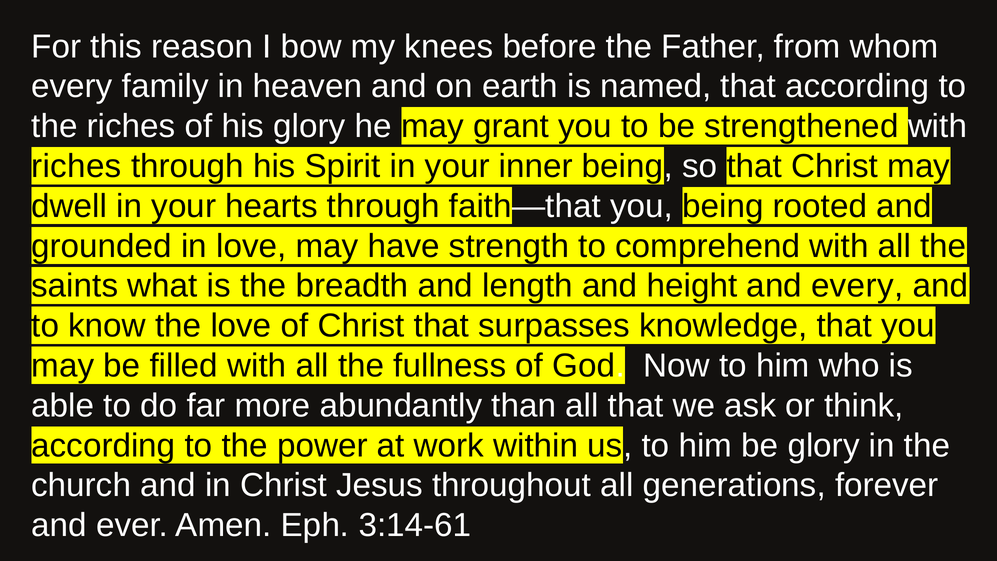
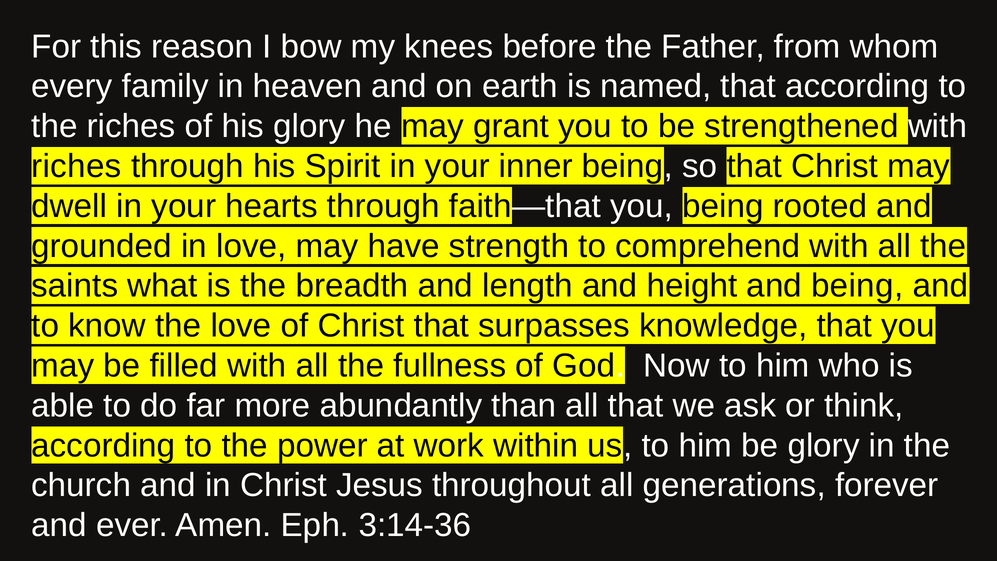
and every: every -> being
3:14-61: 3:14-61 -> 3:14-36
